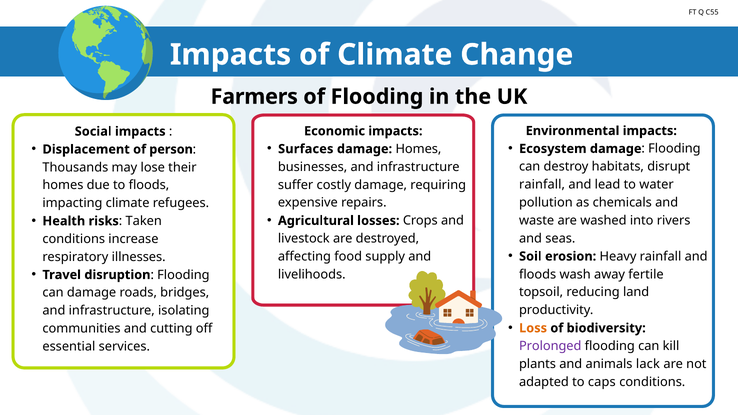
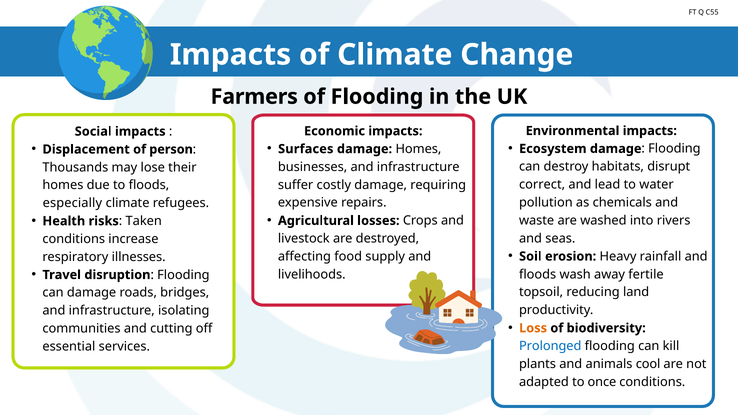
rainfall at (542, 185): rainfall -> correct
impacting: impacting -> especially
Prolonged colour: purple -> blue
lack: lack -> cool
caps: caps -> once
